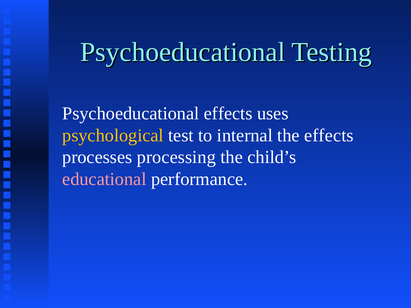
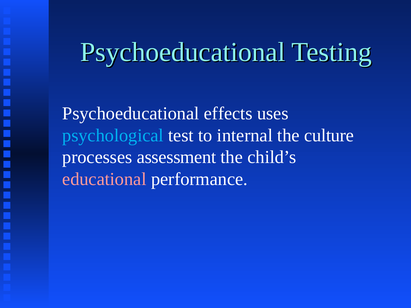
psychological colour: yellow -> light blue
the effects: effects -> culture
processing: processing -> assessment
